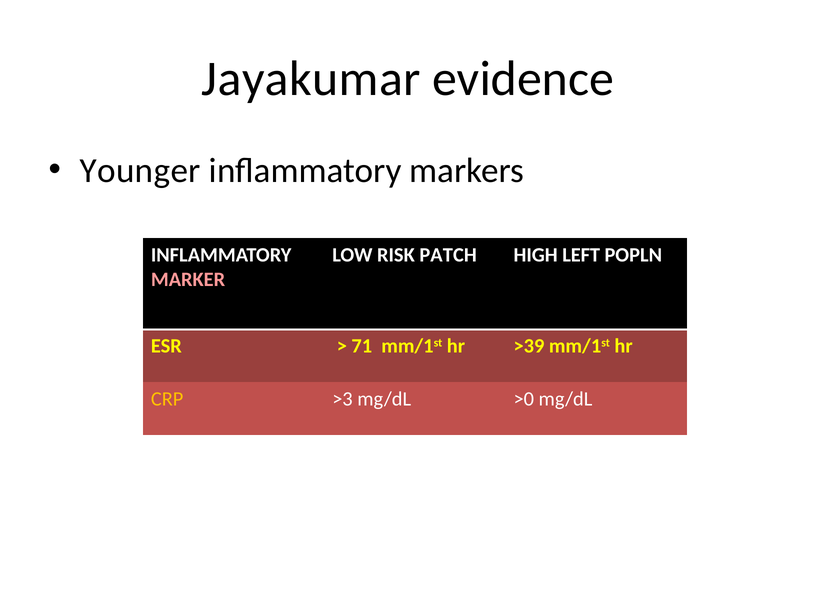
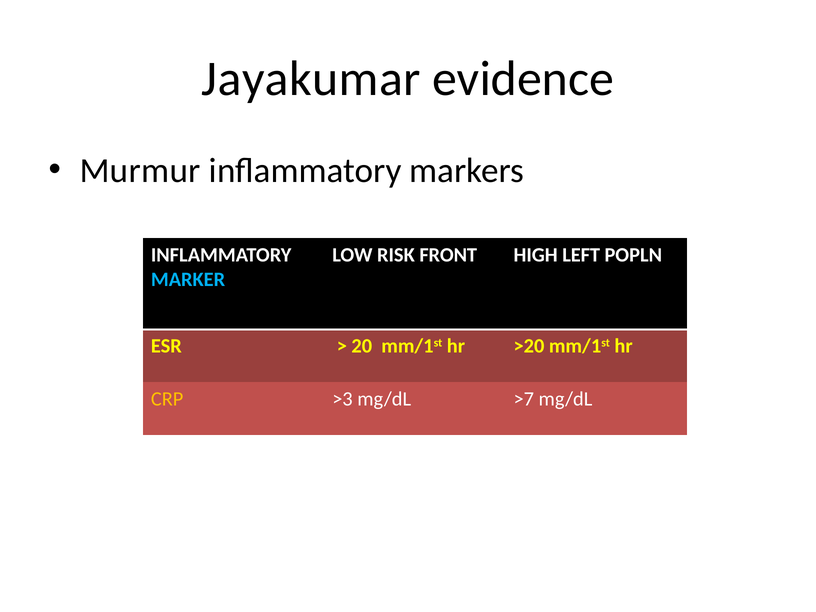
Younger: Younger -> Murmur
PATCH: PATCH -> FRONT
MARKER colour: pink -> light blue
71: 71 -> 20
>39: >39 -> >20
>0: >0 -> >7
